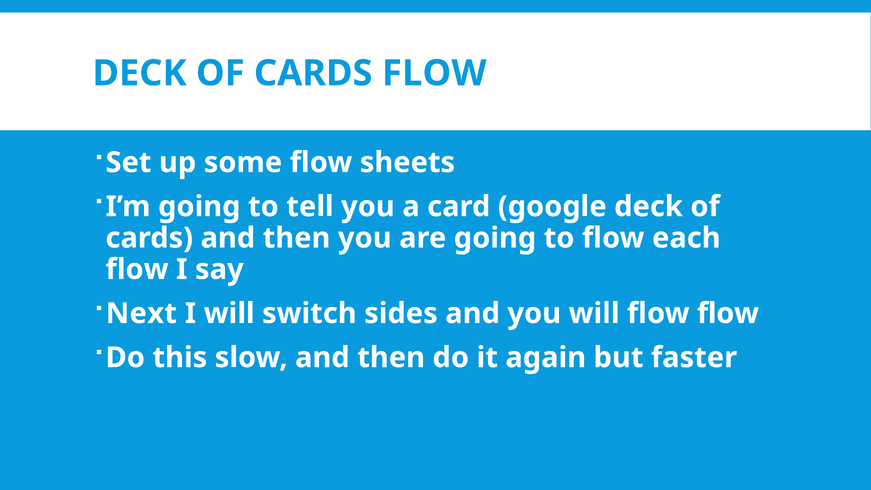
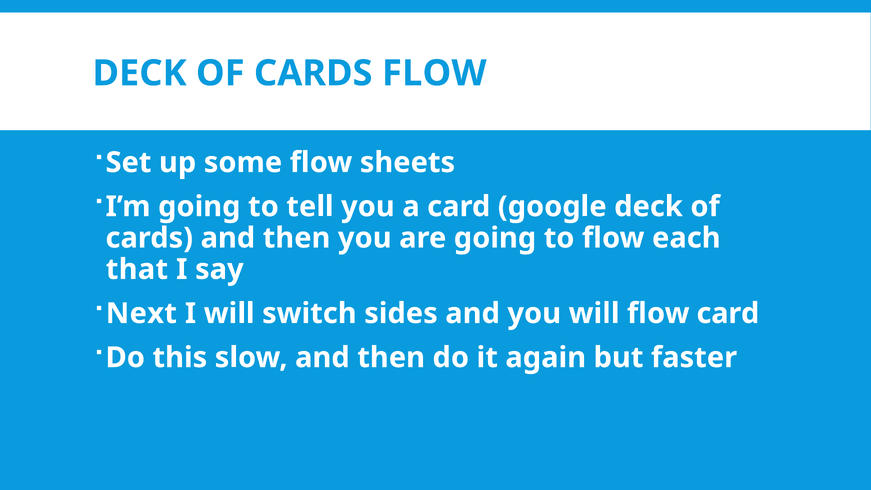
flow at (137, 269): flow -> that
flow flow: flow -> card
